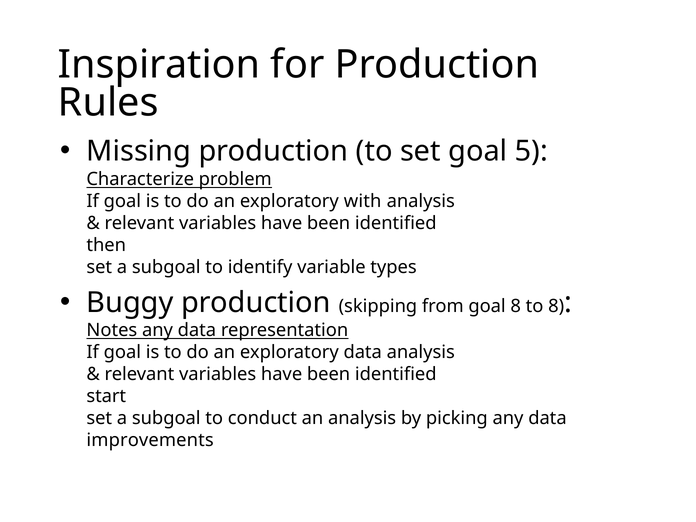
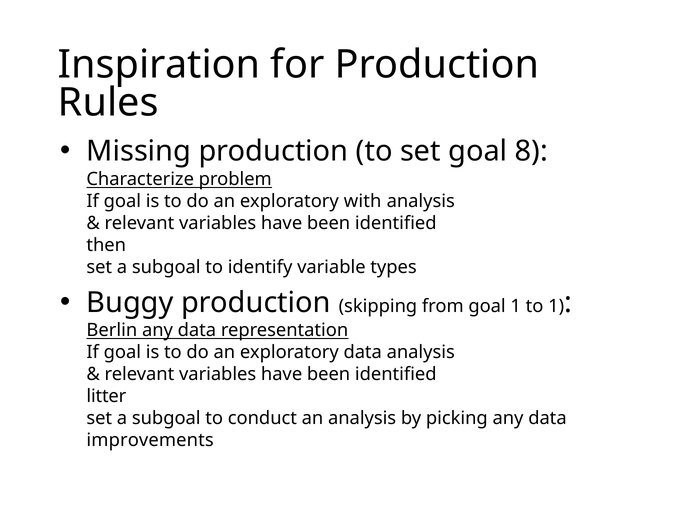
5: 5 -> 8
goal 8: 8 -> 1
to 8: 8 -> 1
Notes: Notes -> Berlin
start: start -> litter
